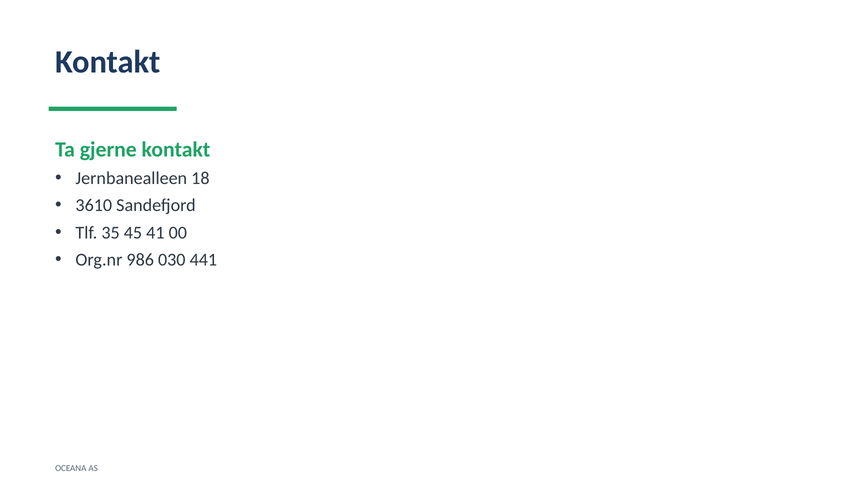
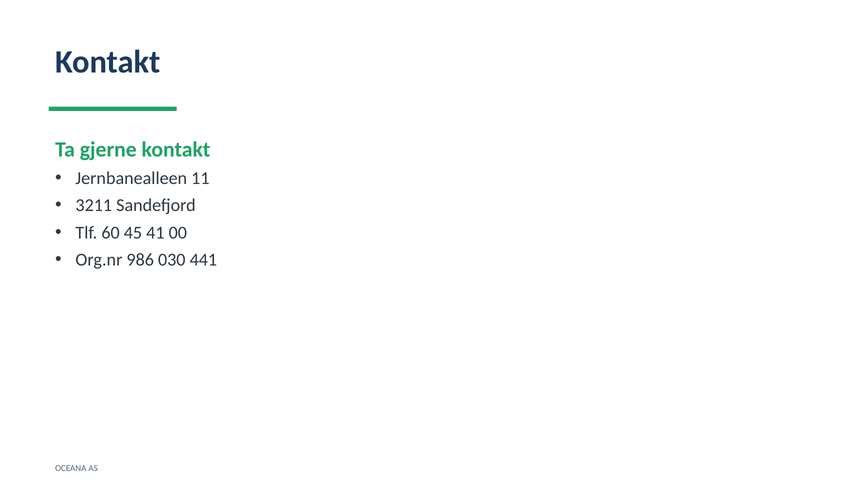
18: 18 -> 11
3610: 3610 -> 3211
35: 35 -> 60
